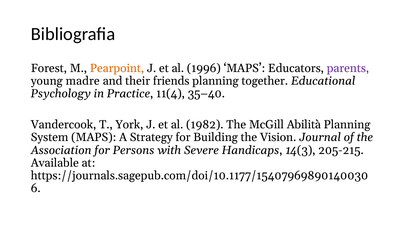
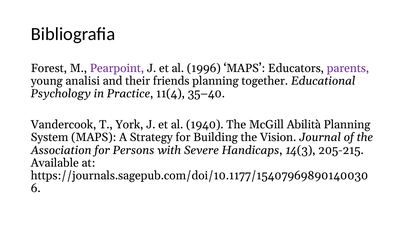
Pearpoint colour: orange -> purple
madre: madre -> analisi
1982: 1982 -> 1940
